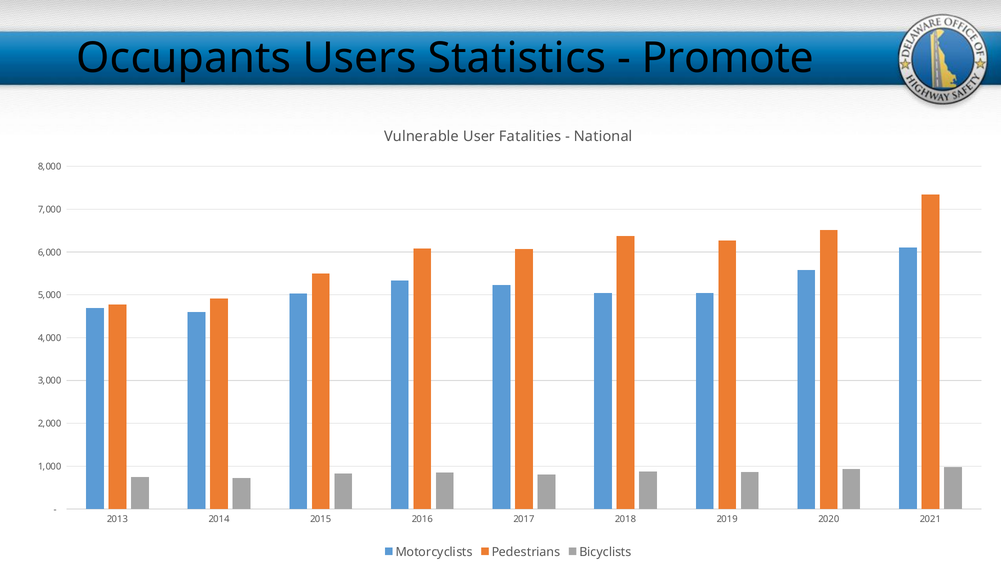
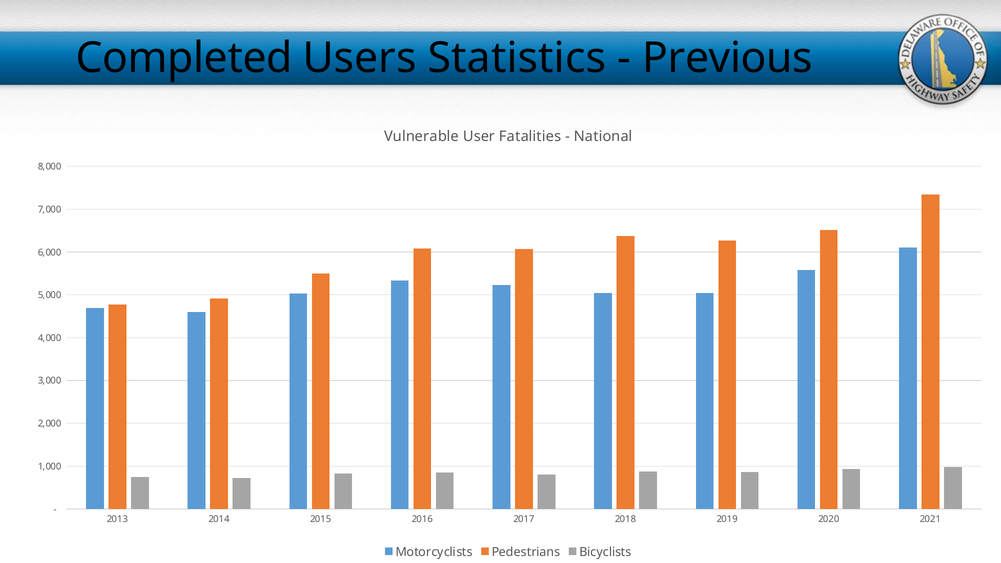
Occupants: Occupants -> Completed
Promote: Promote -> Previous
